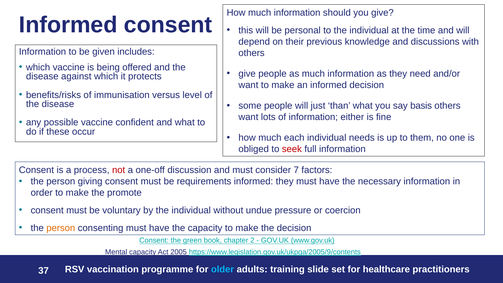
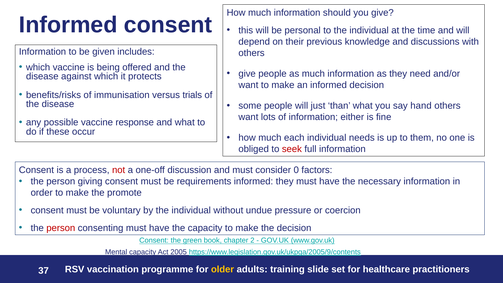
level: level -> trials
basis: basis -> hand
confident: confident -> response
7: 7 -> 0
person at (61, 228) colour: orange -> red
older colour: light blue -> yellow
